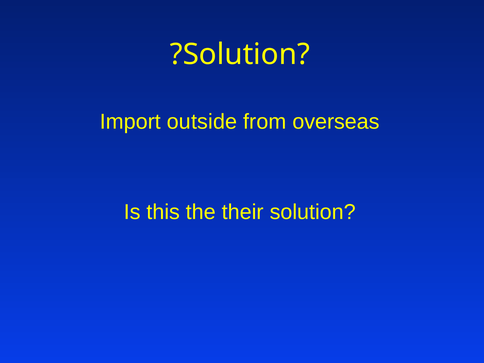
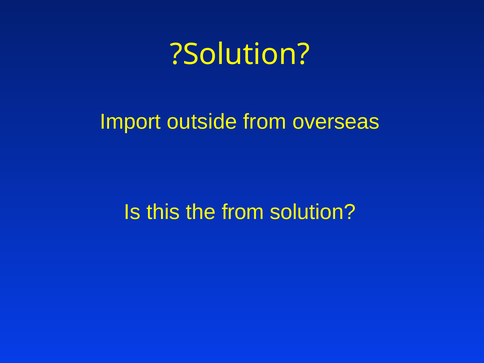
the their: their -> from
